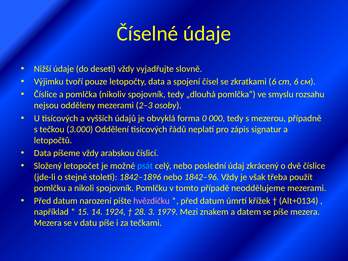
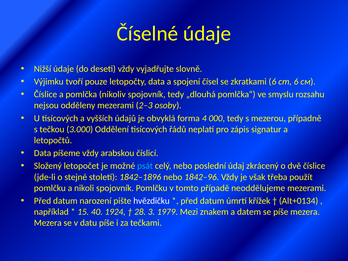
0: 0 -> 4
hvězdičku colour: pink -> white
14: 14 -> 40
